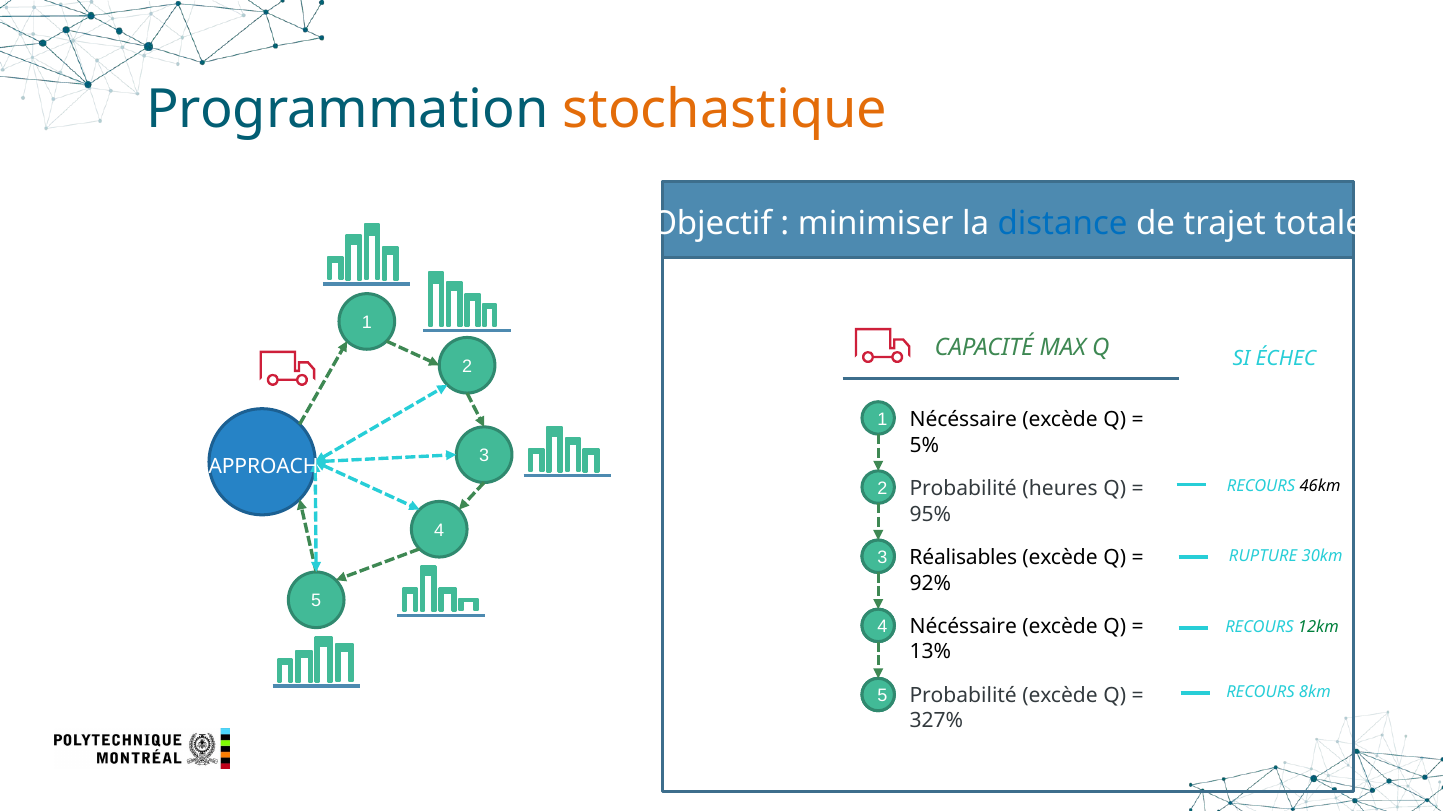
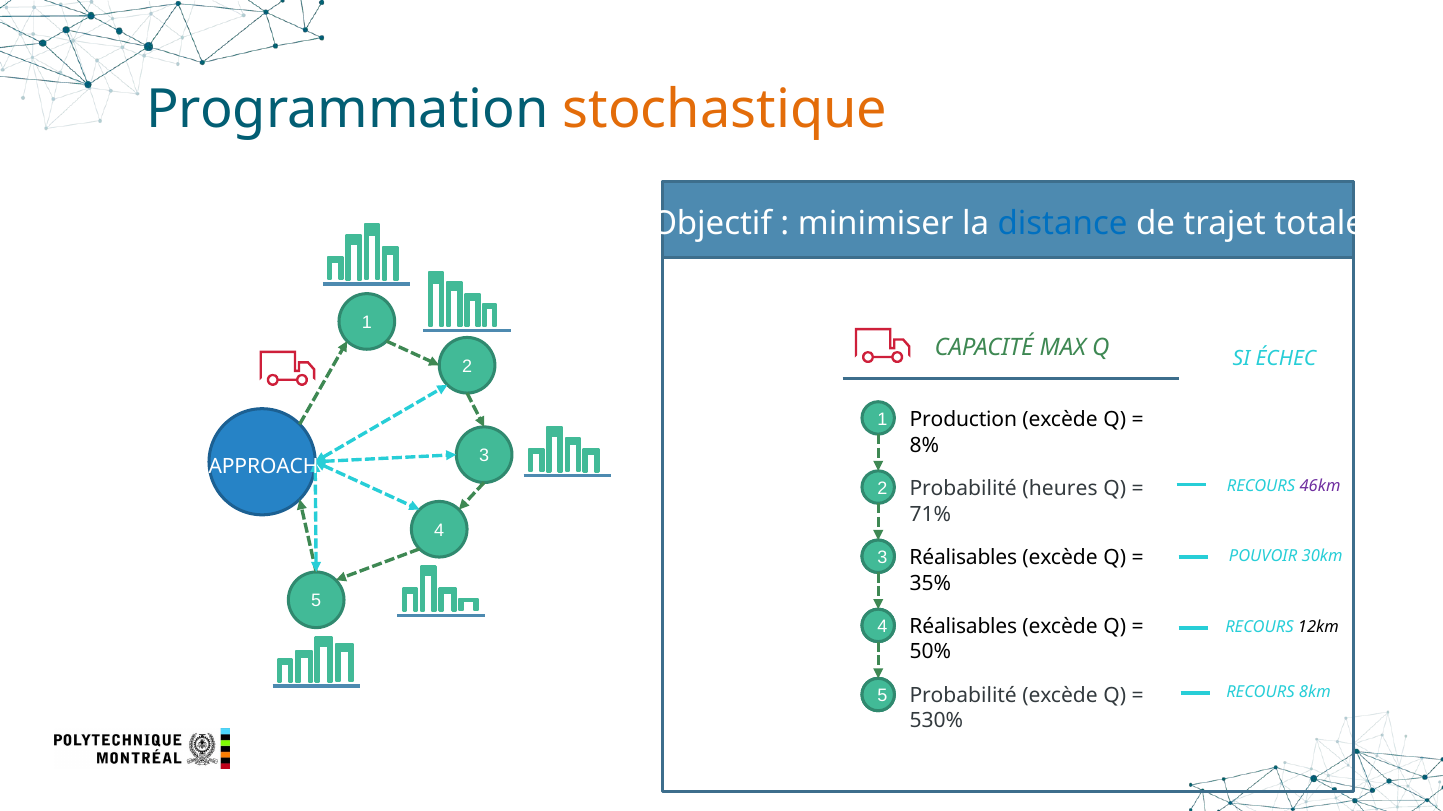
Nécéssaire at (963, 420): Nécéssaire -> Production
5%: 5% -> 8%
46km colour: black -> purple
95%: 95% -> 71%
RUPTURE: RUPTURE -> POUVOIR
92%: 92% -> 35%
Nécéssaire at (963, 627): Nécéssaire -> Réalisables
12km colour: green -> black
13%: 13% -> 50%
327%: 327% -> 530%
